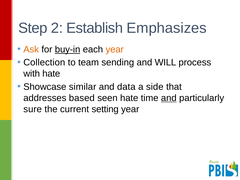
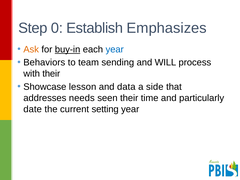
2: 2 -> 0
year at (115, 49) colour: orange -> blue
Collection: Collection -> Behaviors
with hate: hate -> their
similar: similar -> lesson
based: based -> needs
seen hate: hate -> their
and at (169, 98) underline: present -> none
sure: sure -> date
